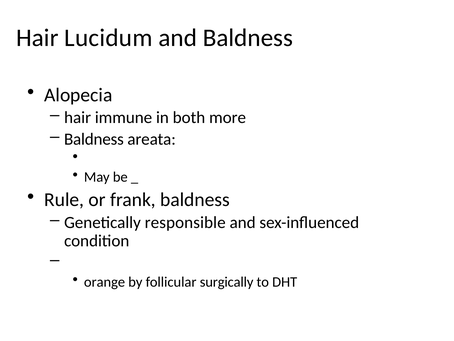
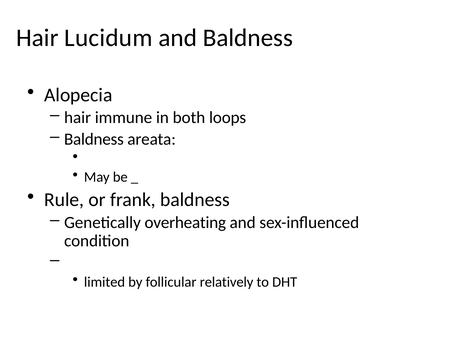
more: more -> loops
responsible: responsible -> overheating
orange: orange -> limited
surgically: surgically -> relatively
